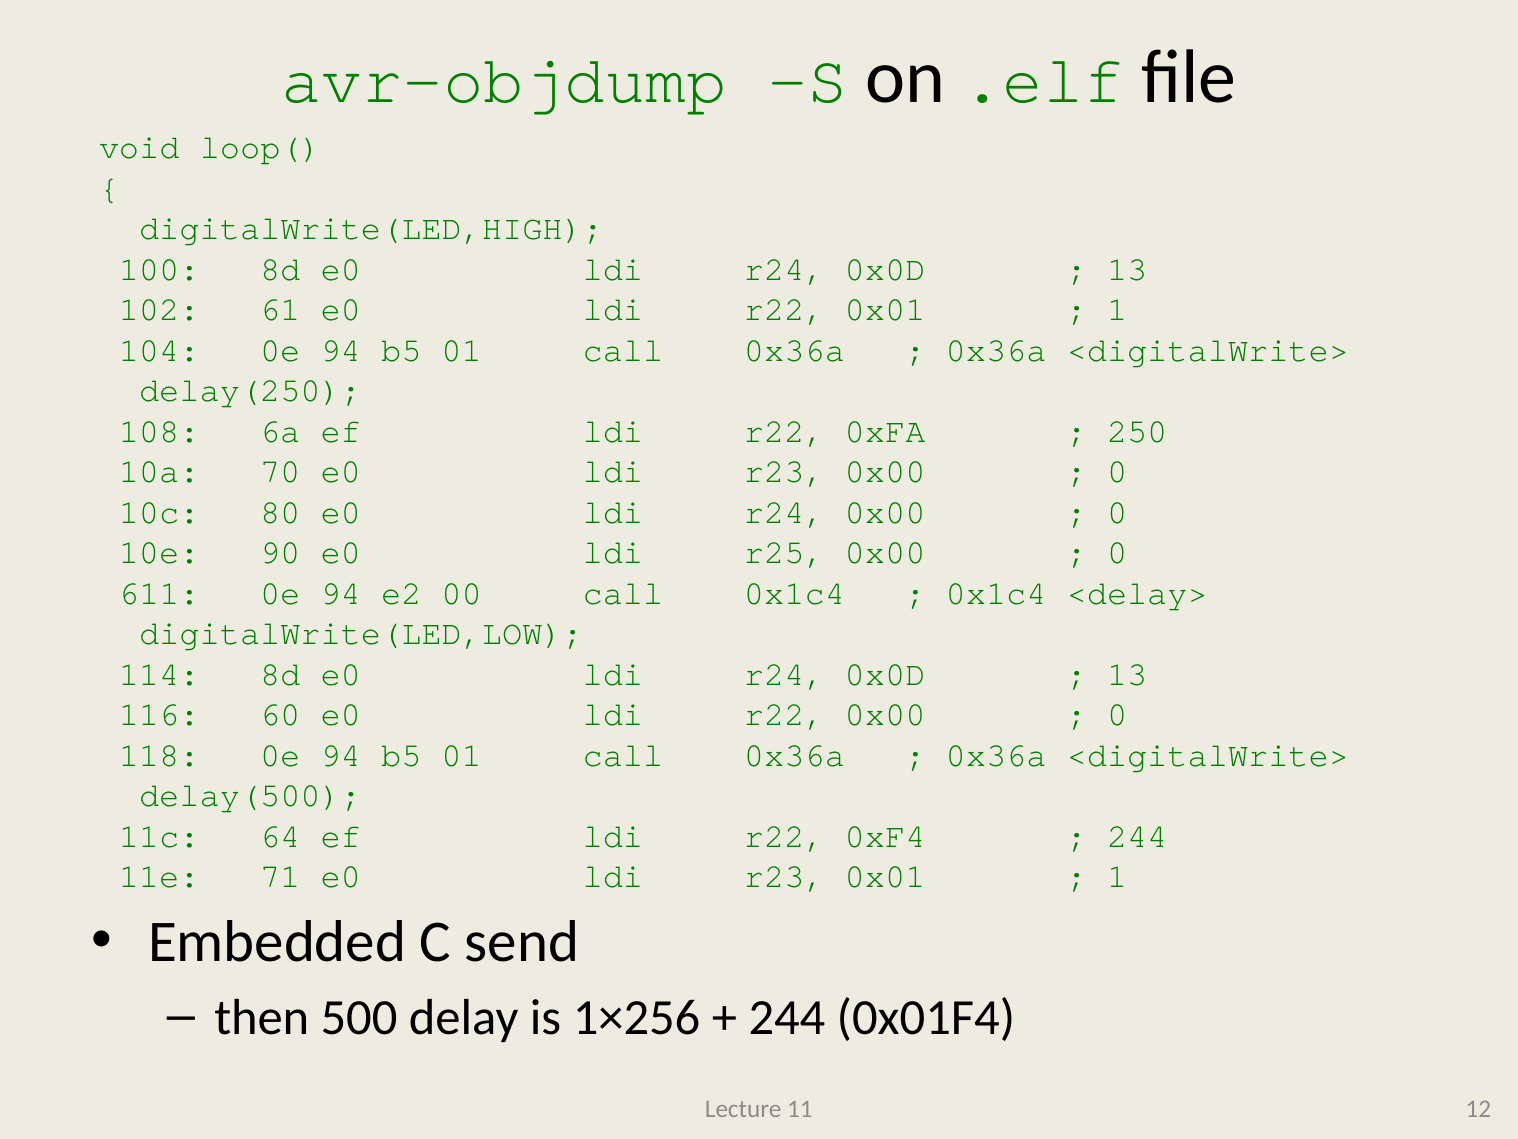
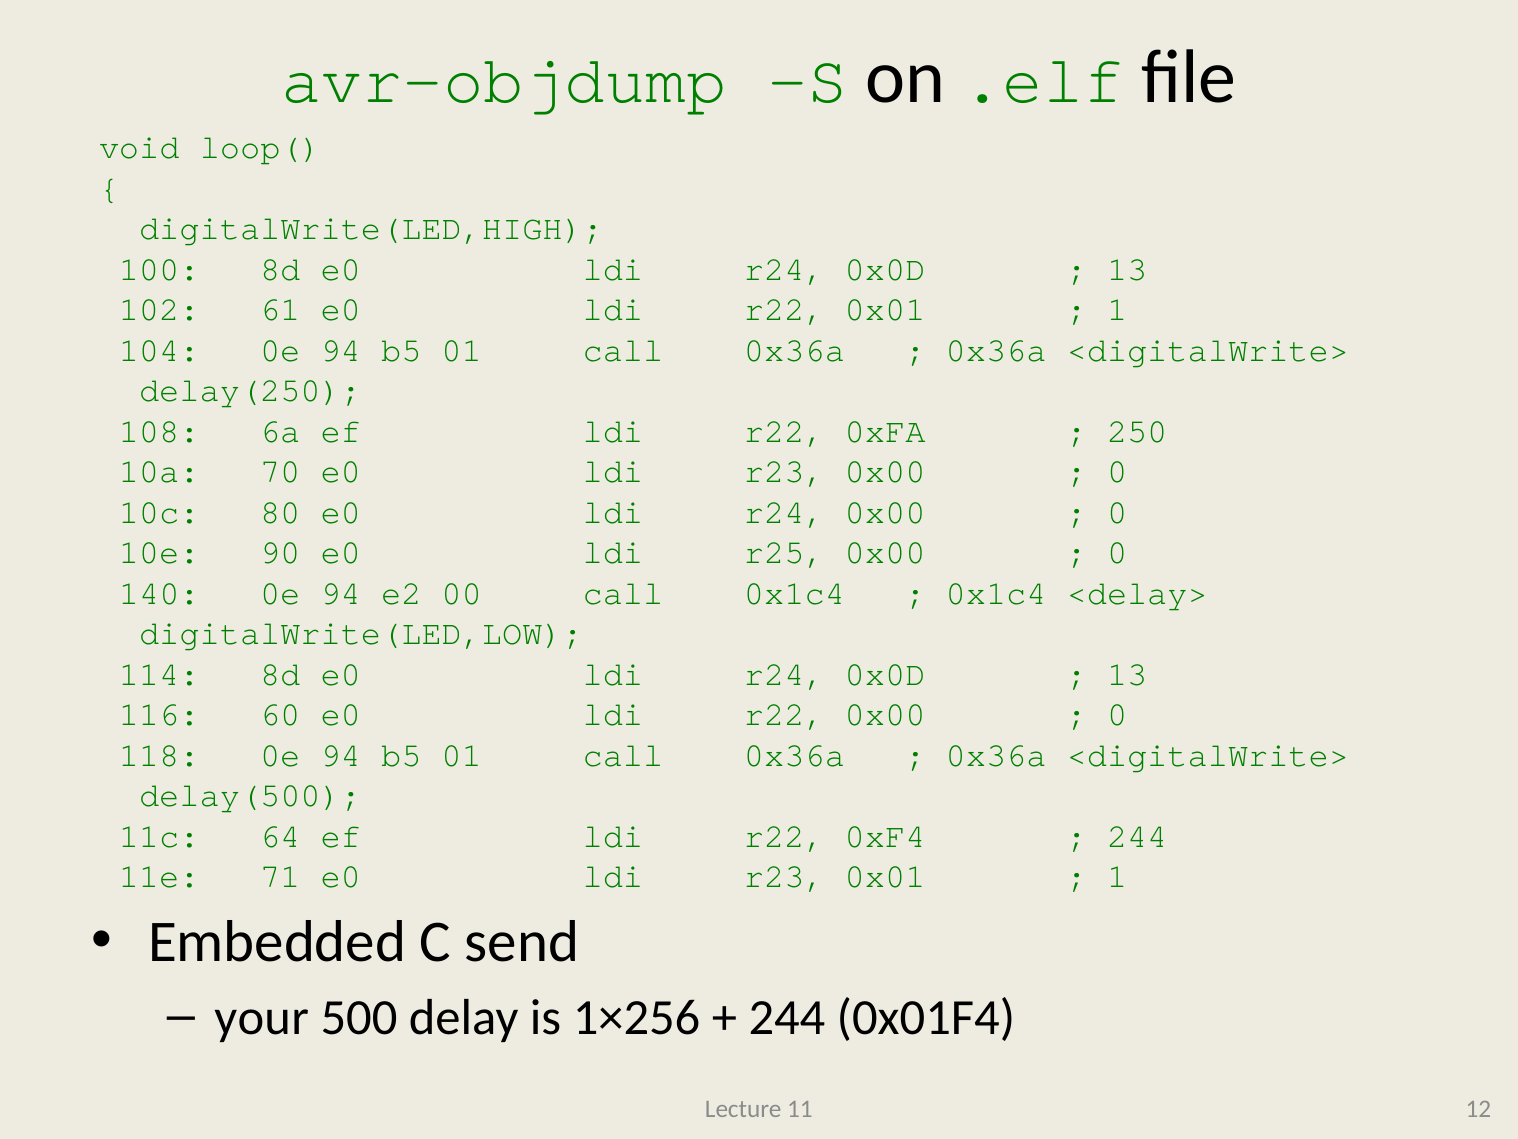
611: 611 -> 140
then: then -> your
